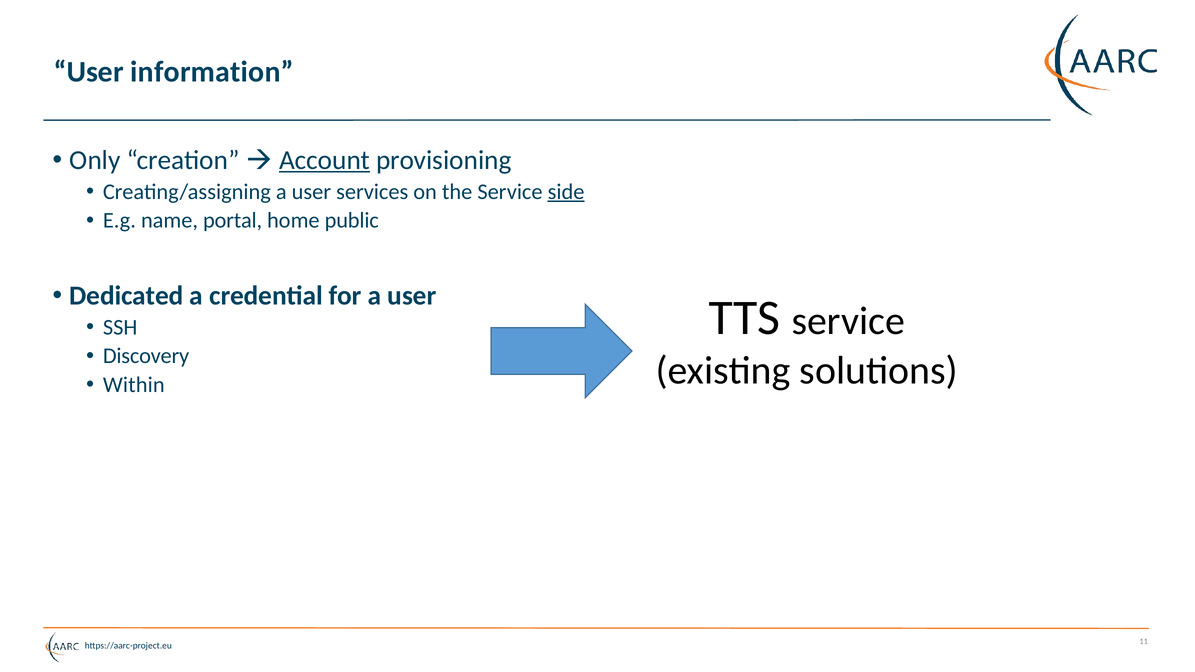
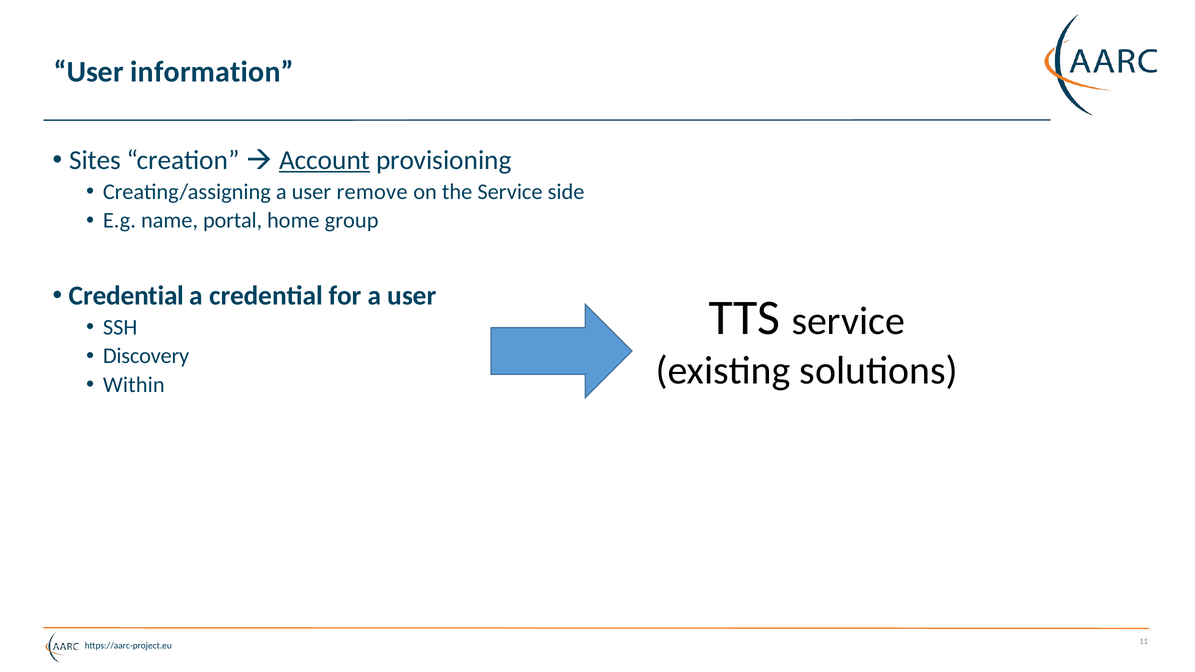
Only: Only -> Sites
services: services -> remove
side underline: present -> none
public: public -> group
Dedicated at (126, 296): Dedicated -> Credential
